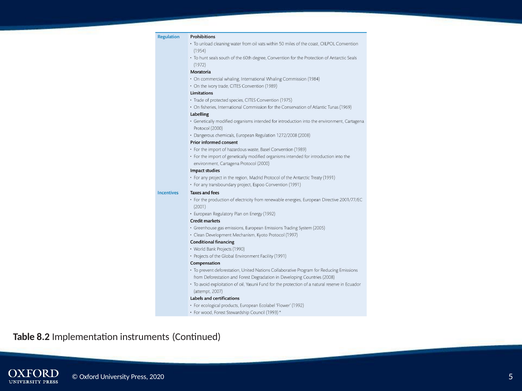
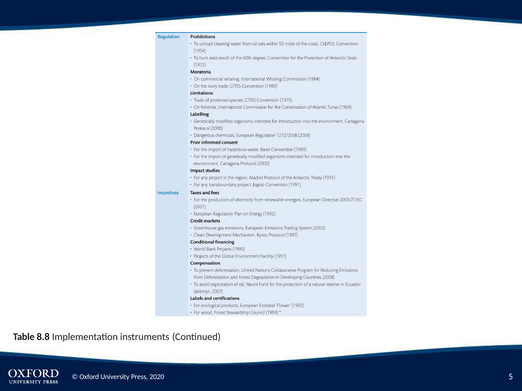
8.2: 8.2 -> 8.8
